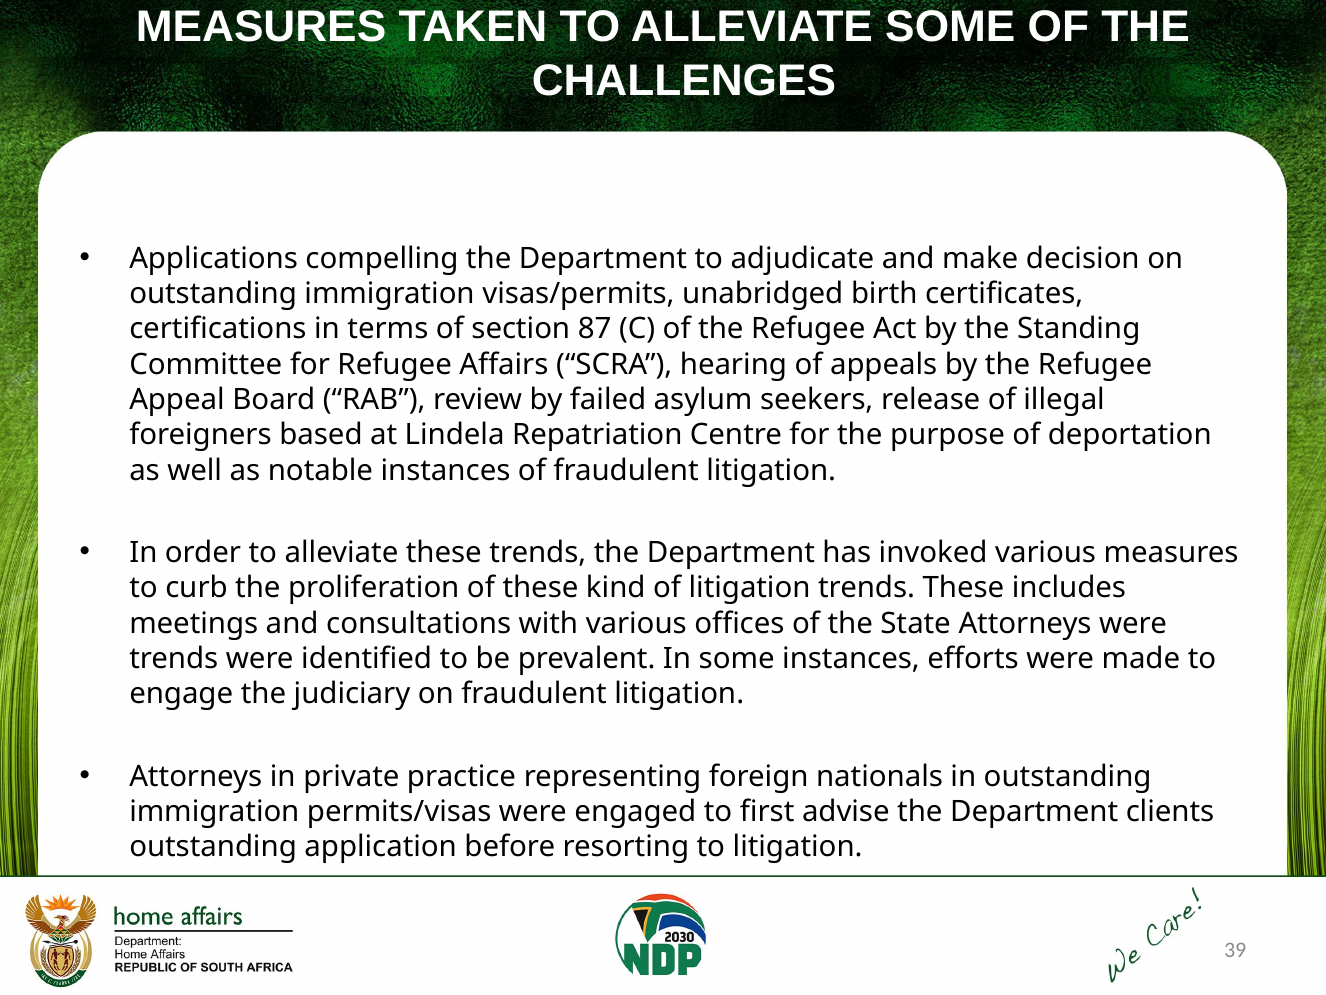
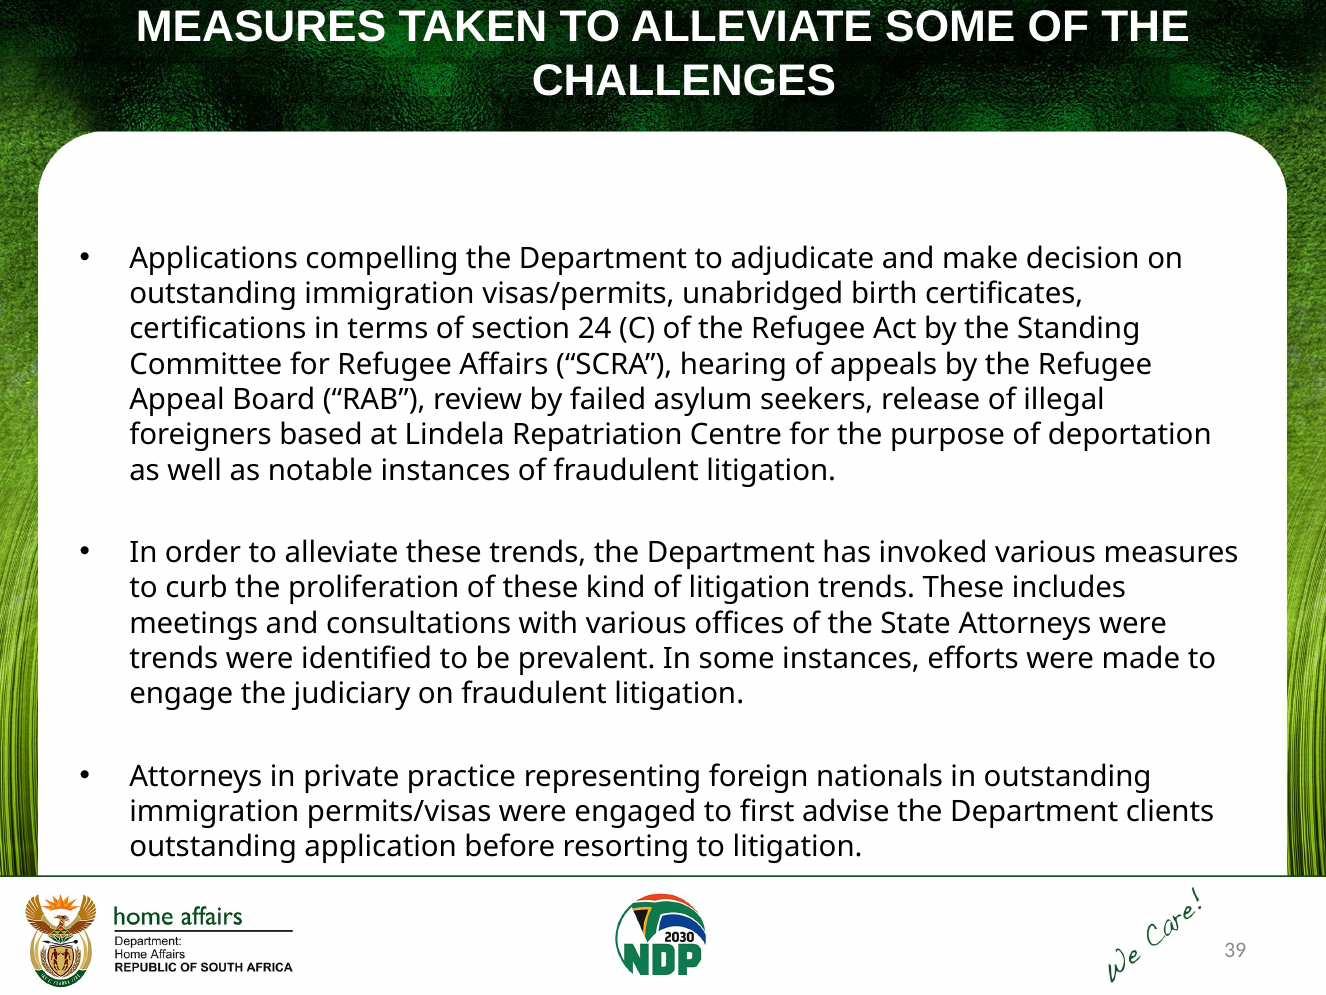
87: 87 -> 24
